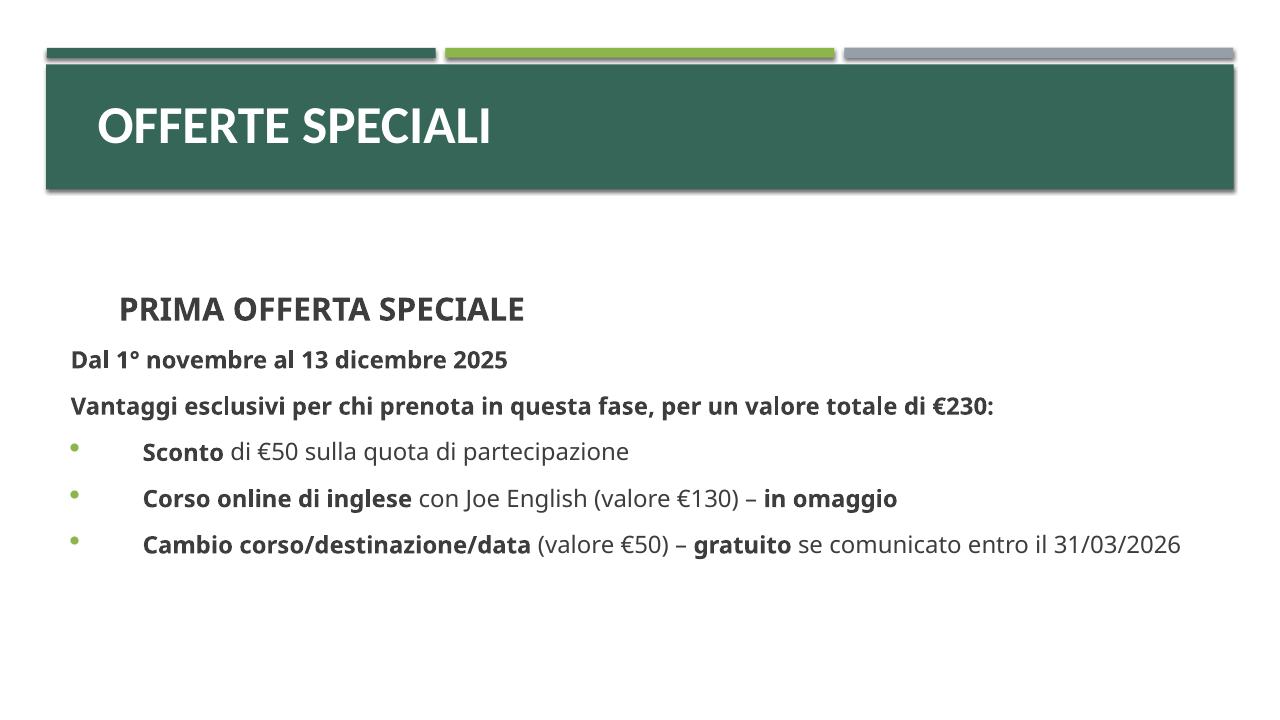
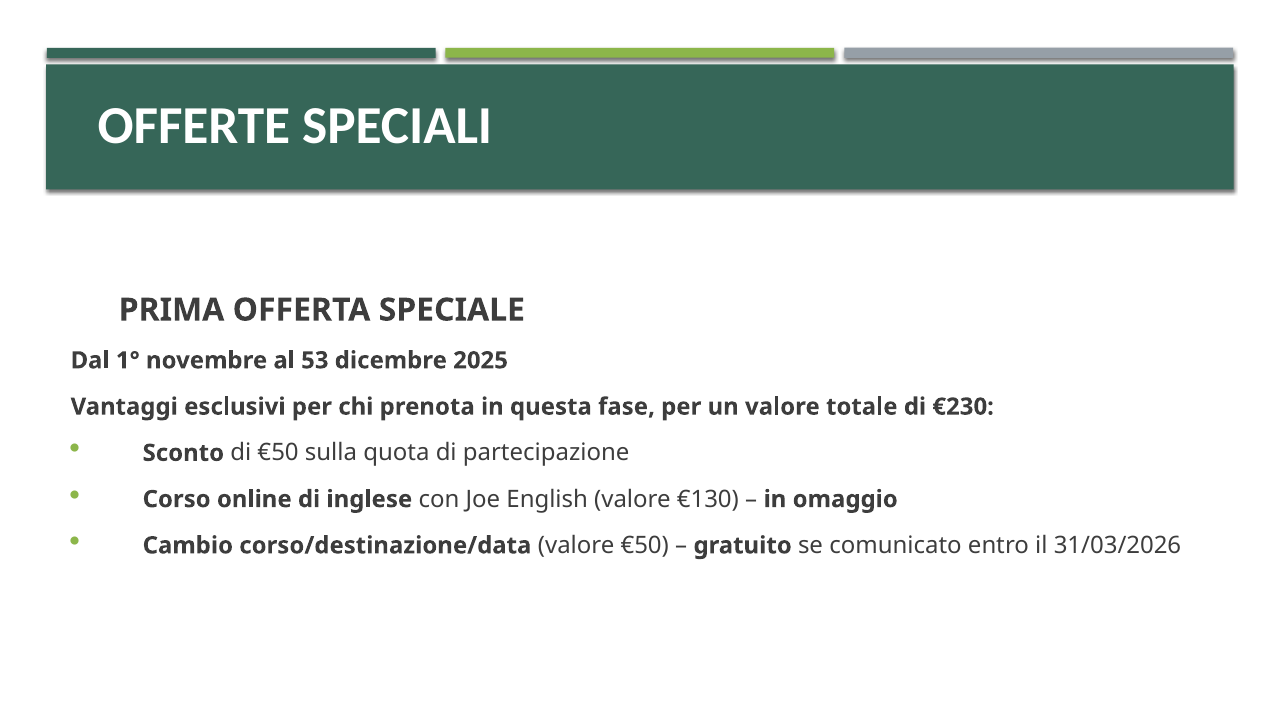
13: 13 -> 53
